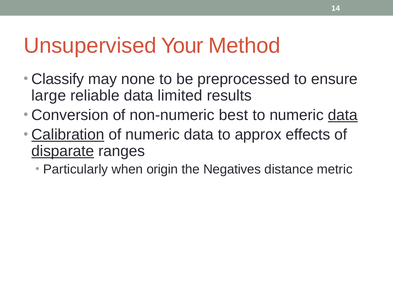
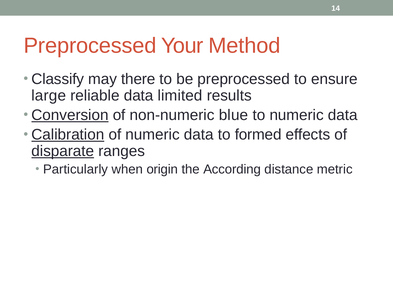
Unsupervised at (90, 46): Unsupervised -> Preprocessed
none: none -> there
Conversion underline: none -> present
best: best -> blue
data at (343, 115) underline: present -> none
approx: approx -> formed
Negatives: Negatives -> According
